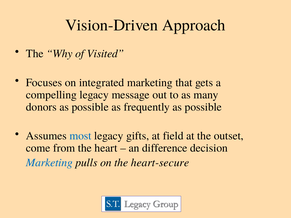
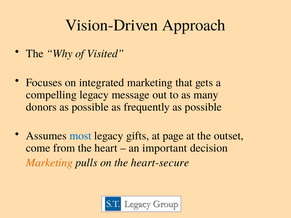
field: field -> page
difference: difference -> important
Marketing at (49, 163) colour: blue -> orange
